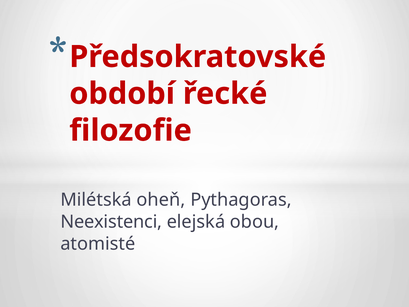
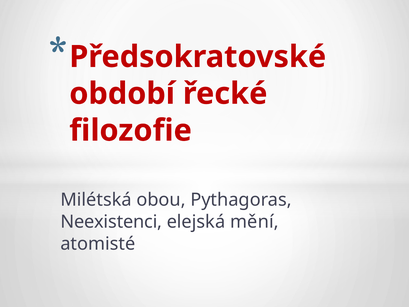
oheň: oheň -> obou
obou: obou -> mění
